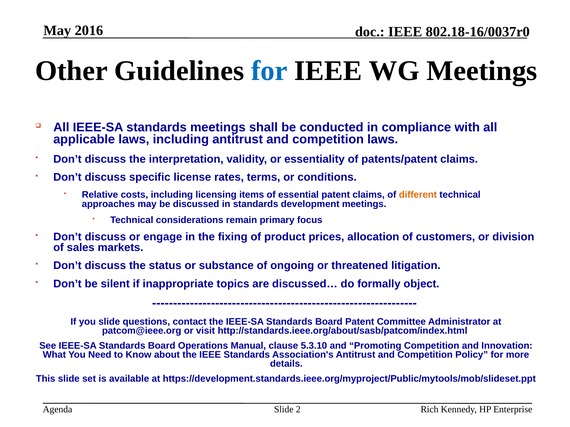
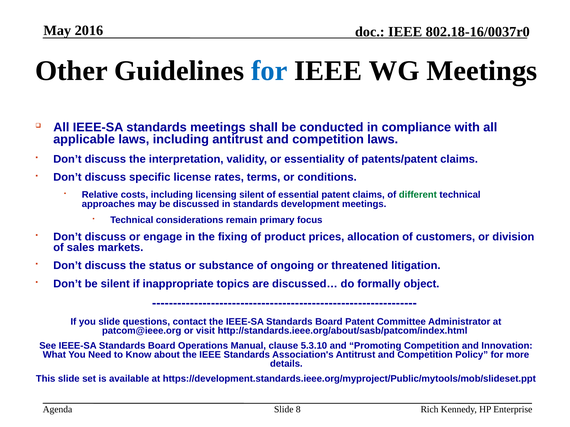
licensing items: items -> silent
different colour: orange -> green
2: 2 -> 8
